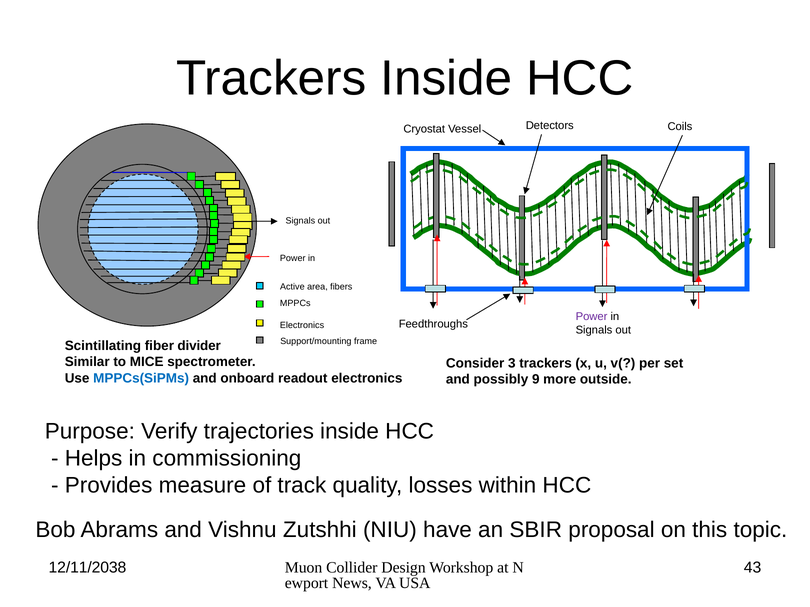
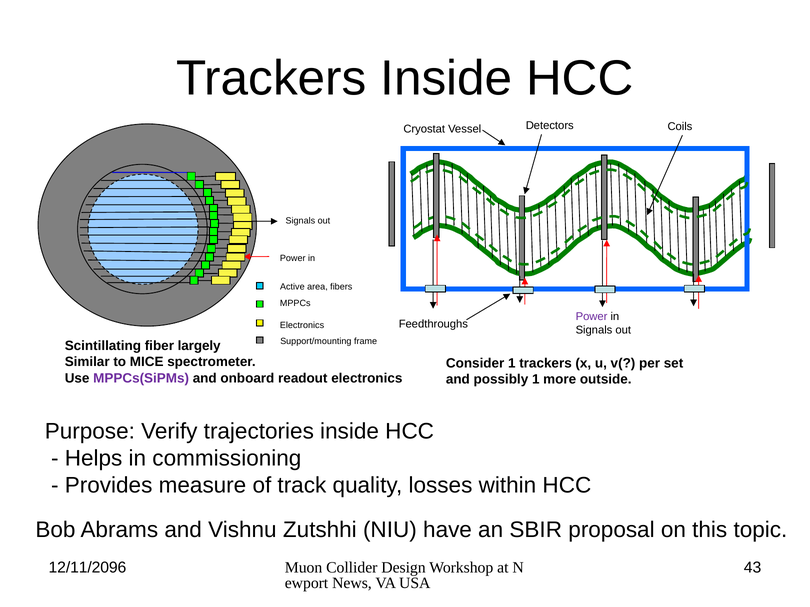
divider: divider -> largely
Consider 3: 3 -> 1
MPPCs(SiPMs colour: blue -> purple
possibly 9: 9 -> 1
12/11/2038: 12/11/2038 -> 12/11/2096
